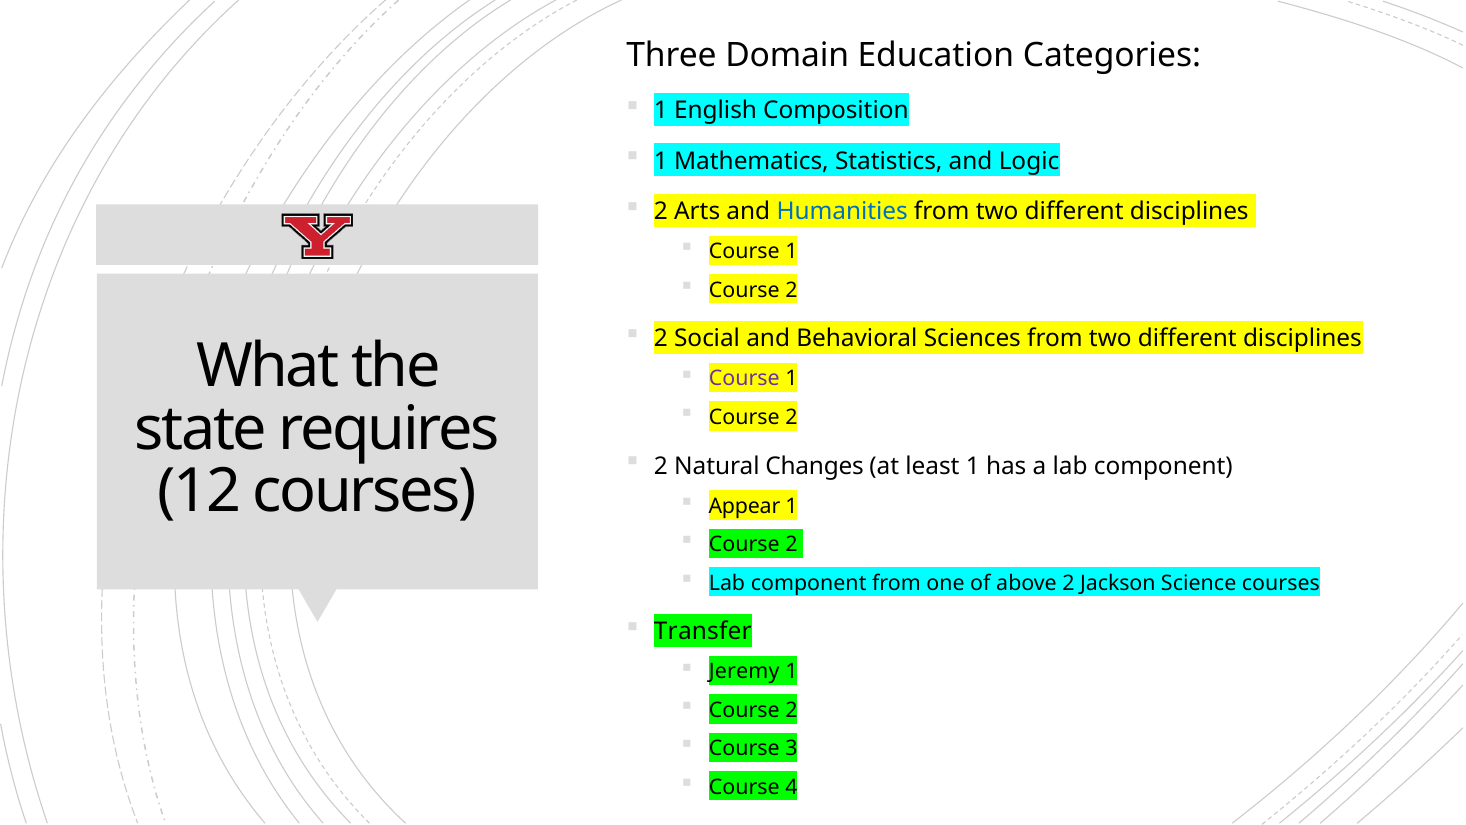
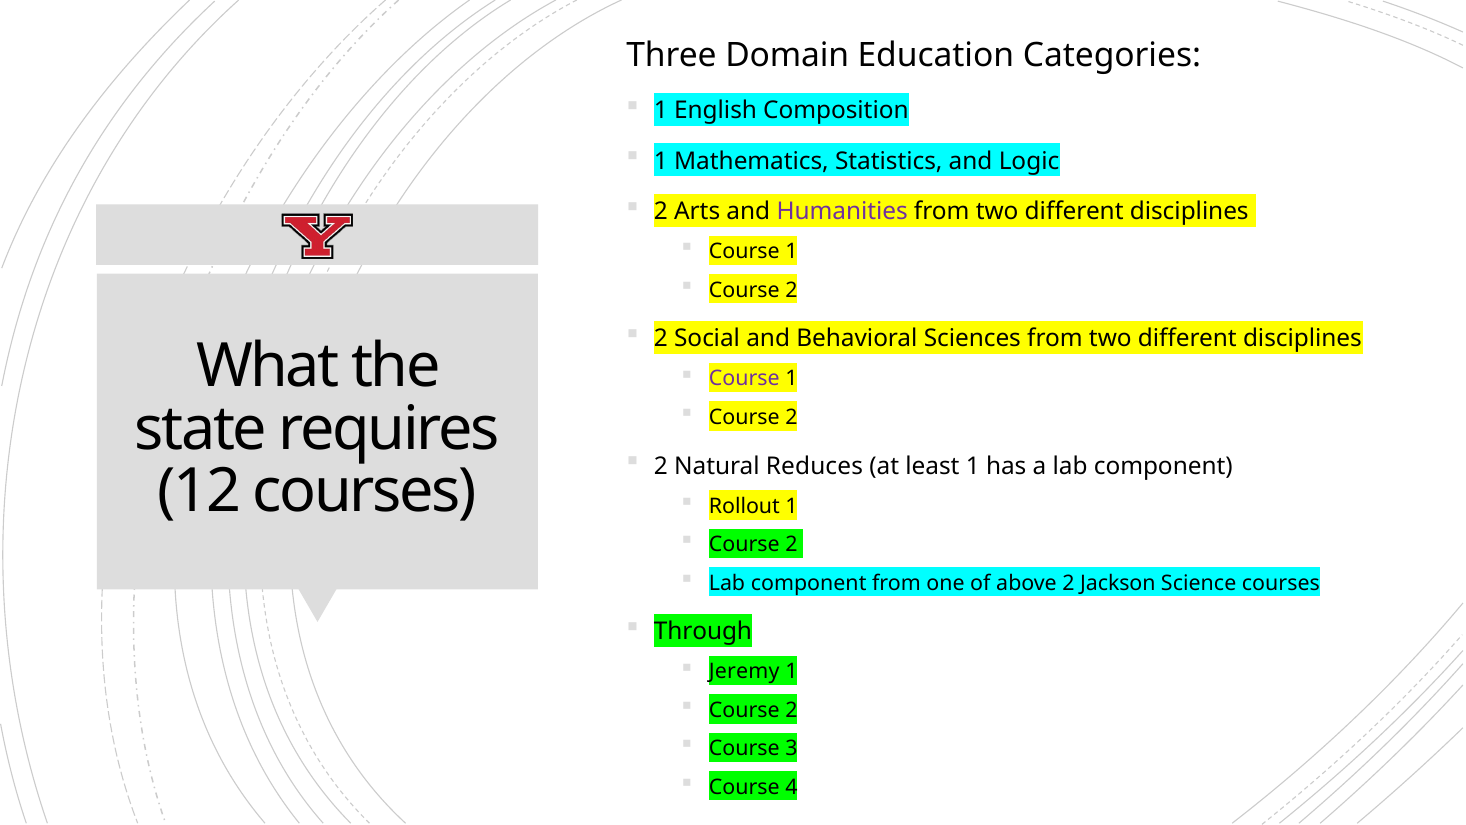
Humanities colour: blue -> purple
Changes: Changes -> Reduces
Appear: Appear -> Rollout
Transfer: Transfer -> Through
